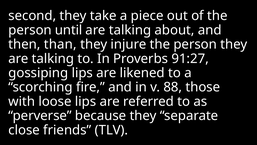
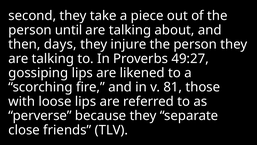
than: than -> days
91:27: 91:27 -> 49:27
88: 88 -> 81
